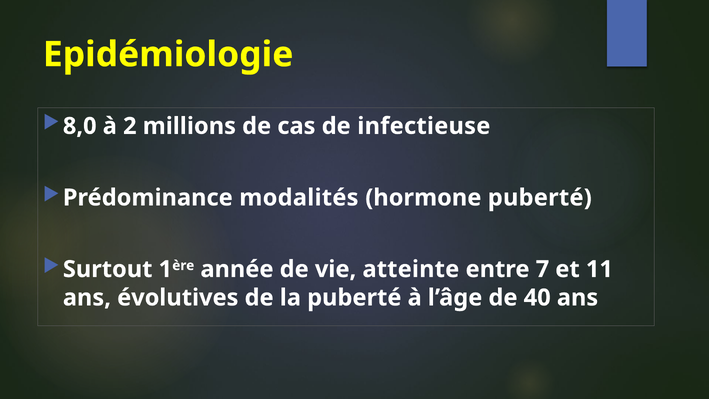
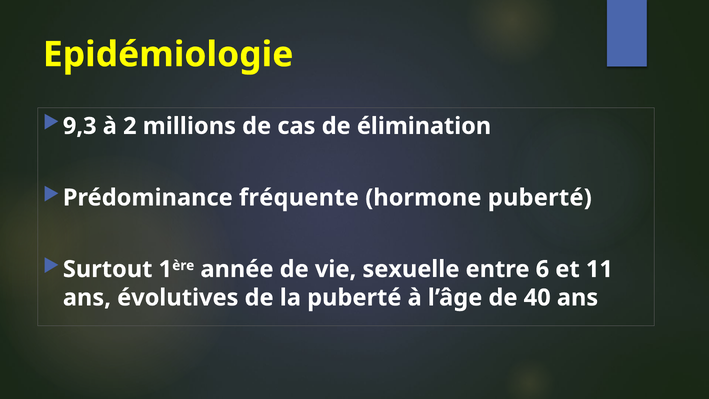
8,0: 8,0 -> 9,3
infectieuse: infectieuse -> élimination
modalités: modalités -> fréquente
atteinte: atteinte -> sexuelle
7: 7 -> 6
